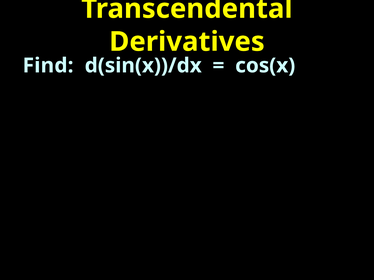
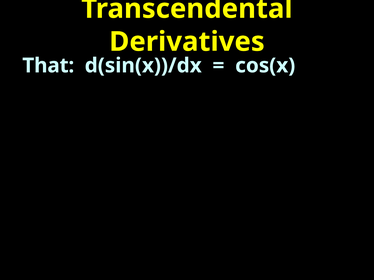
Find: Find -> That
